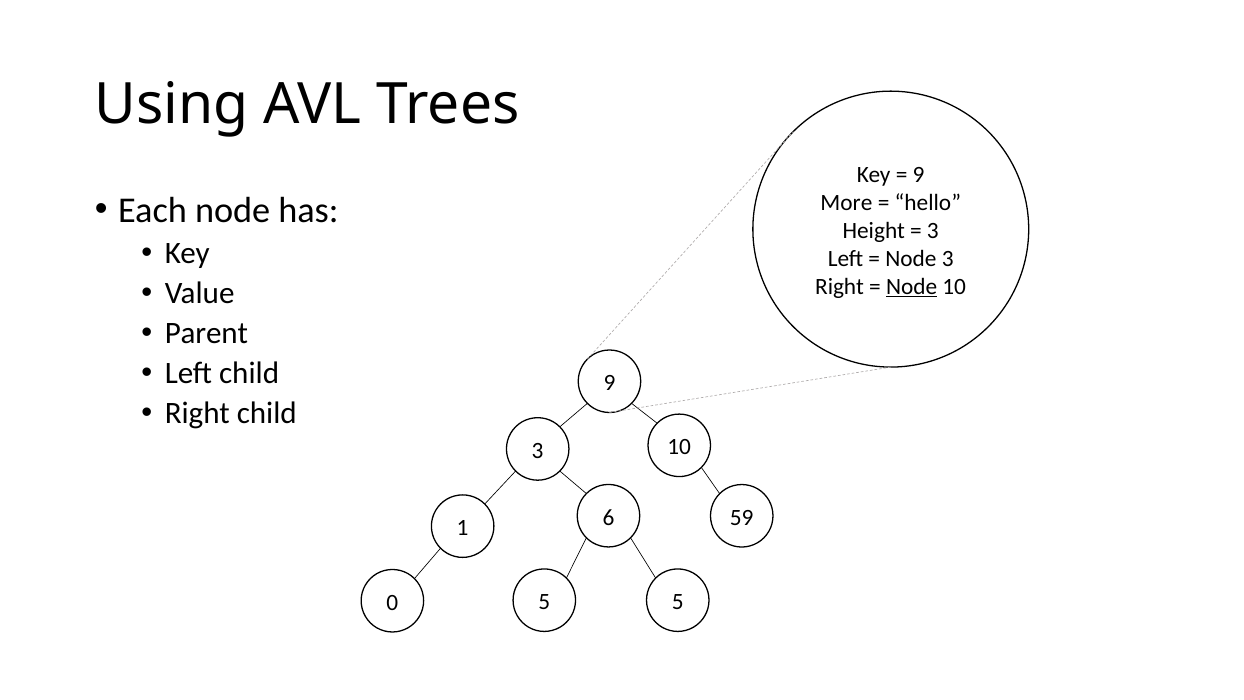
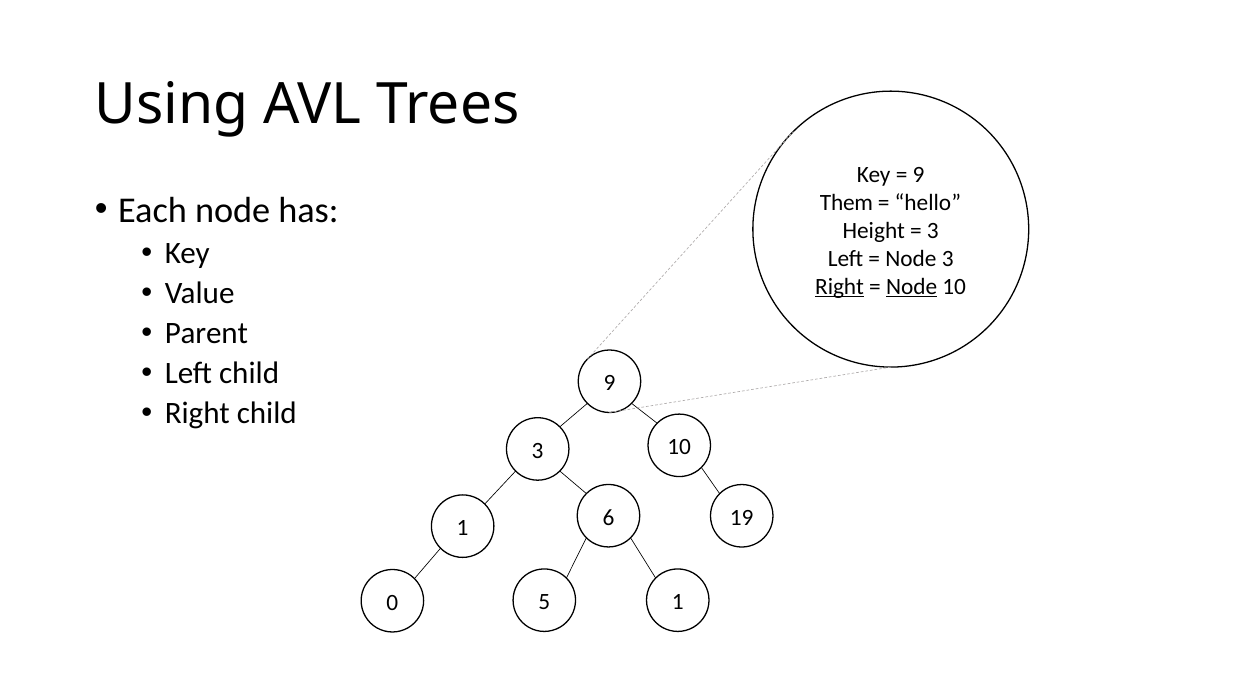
More: More -> Them
Right at (840, 287) underline: none -> present
59: 59 -> 19
5 5: 5 -> 1
